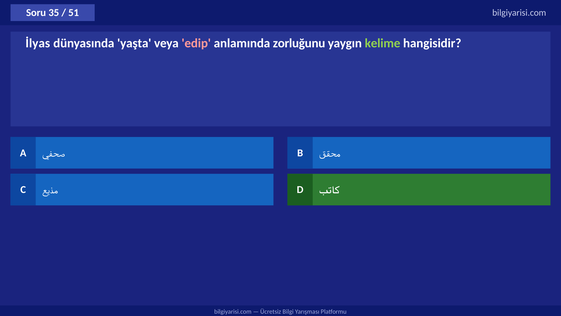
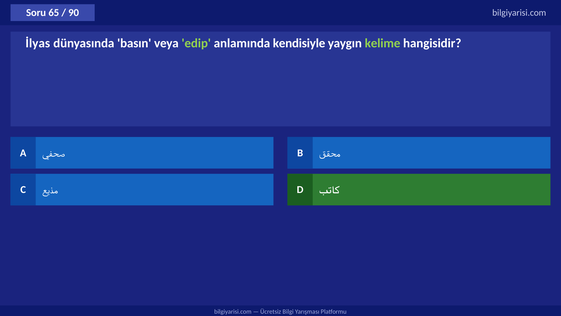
35: 35 -> 65
51: 51 -> 90
yaşta: yaşta -> basın
edip colour: pink -> light green
zorluğunu: zorluğunu -> kendisiyle
